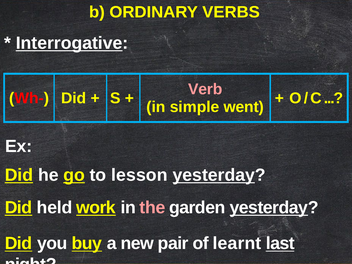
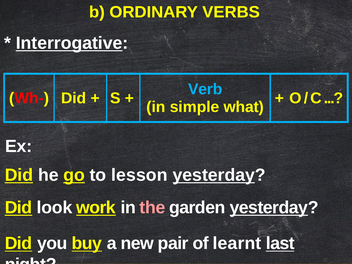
Verb colour: pink -> light blue
went: went -> what
held: held -> look
